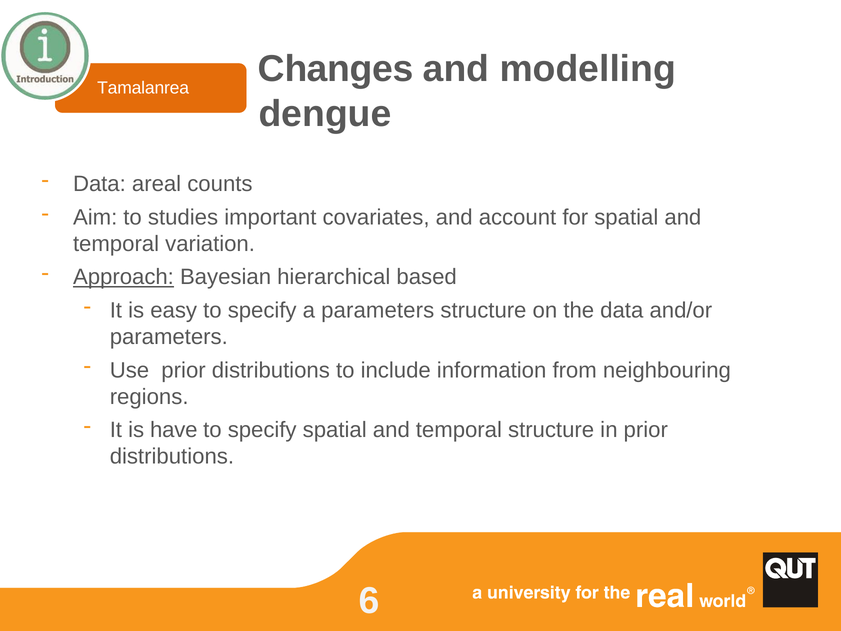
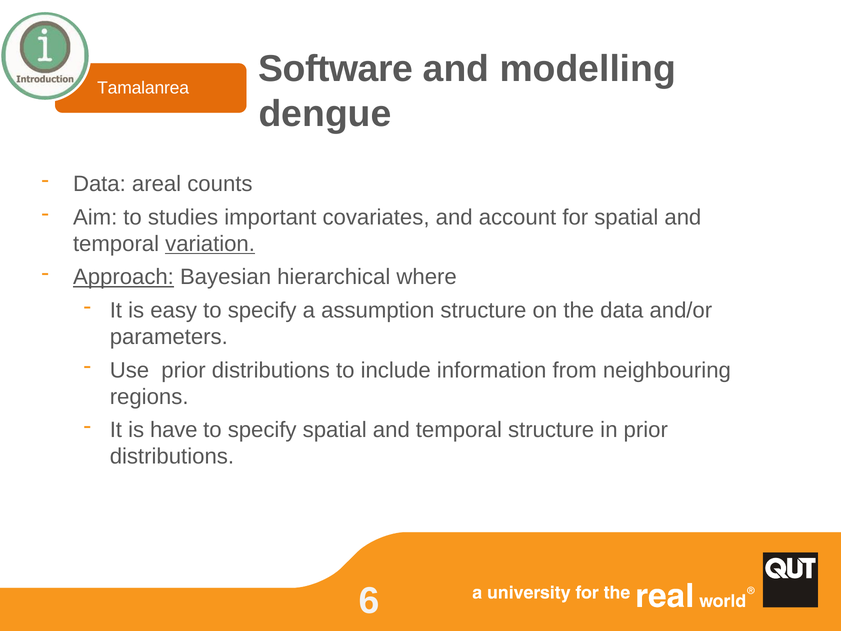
Changes: Changes -> Software
variation underline: none -> present
based: based -> where
a parameters: parameters -> assumption
